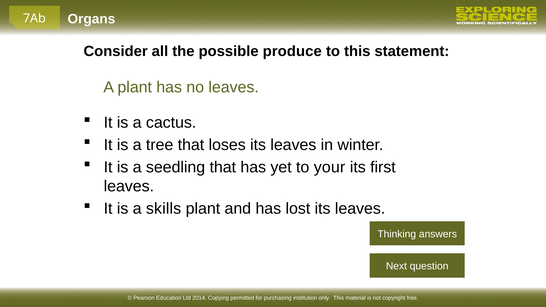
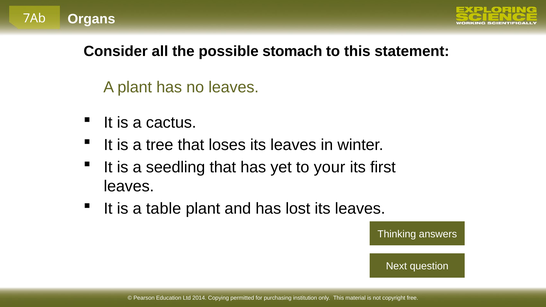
produce: produce -> stomach
skills: skills -> table
